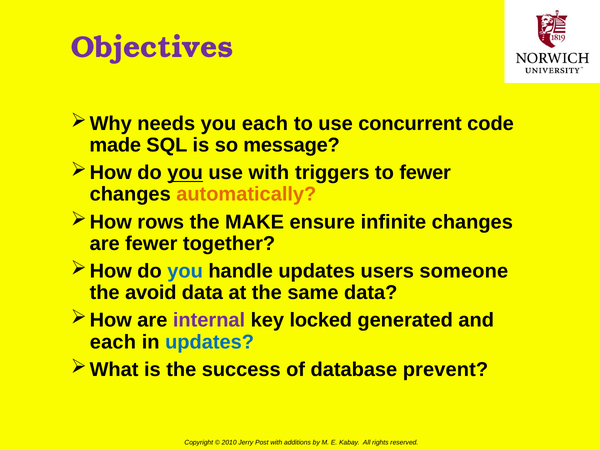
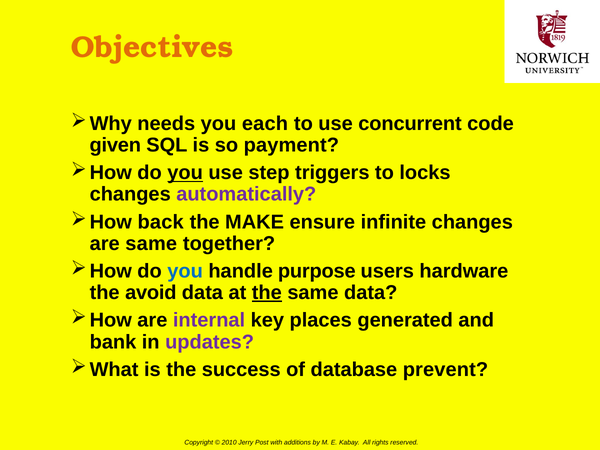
Objectives colour: purple -> orange
made: made -> given
message: message -> payment
use with: with -> step
to fewer: fewer -> locks
automatically colour: orange -> purple
rows: rows -> back
are fewer: fewer -> same
handle updates: updates -> purpose
someone: someone -> hardware
the at (267, 293) underline: none -> present
locked: locked -> places
each at (113, 342): each -> bank
updates at (210, 342) colour: blue -> purple
